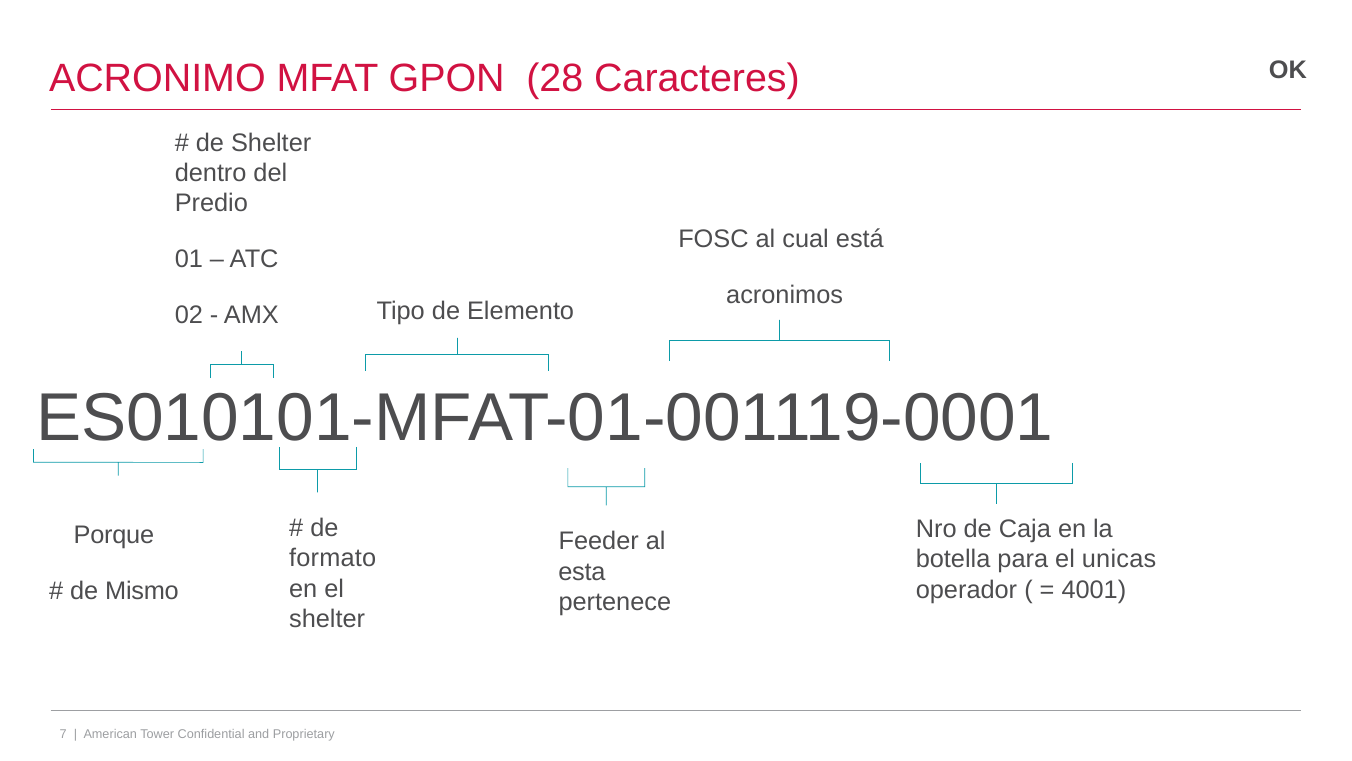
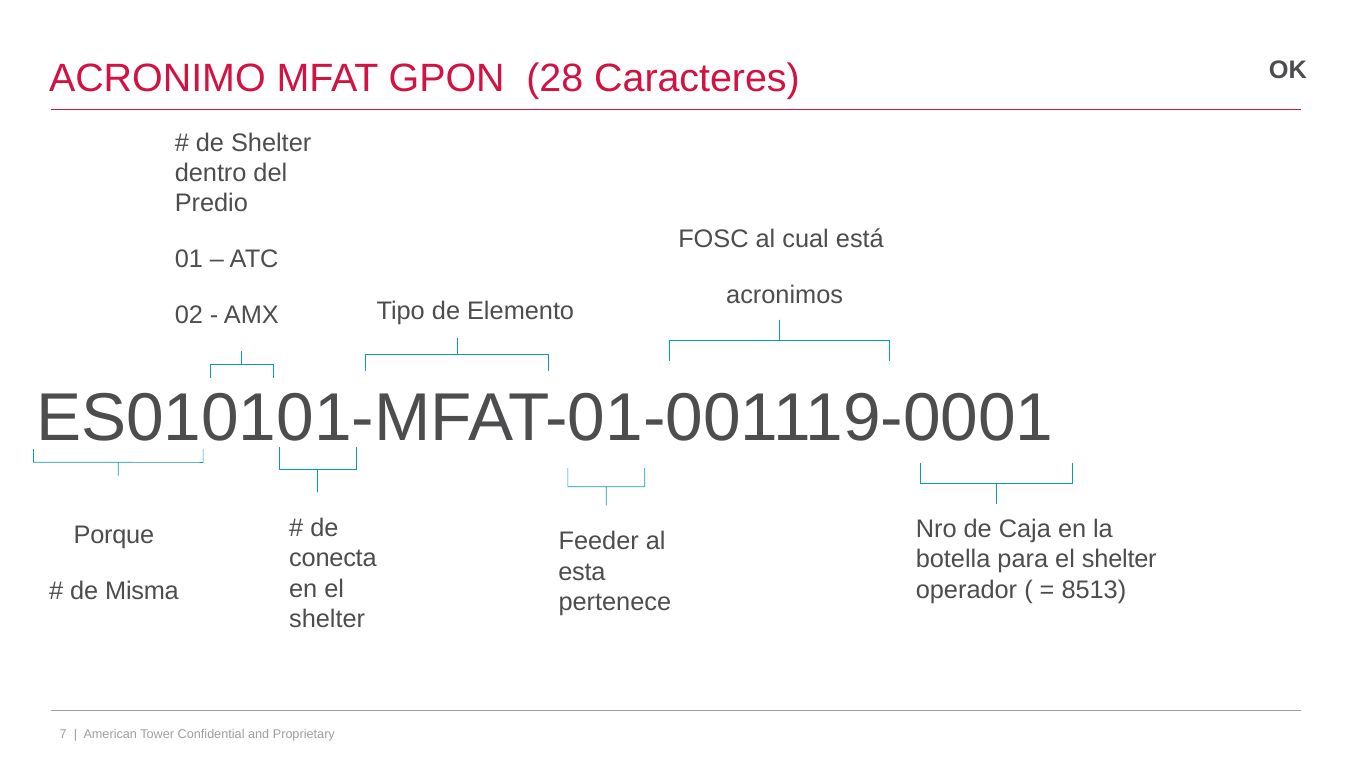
formato: formato -> conecta
para el unicas: unicas -> shelter
4001: 4001 -> 8513
Mismo: Mismo -> Misma
